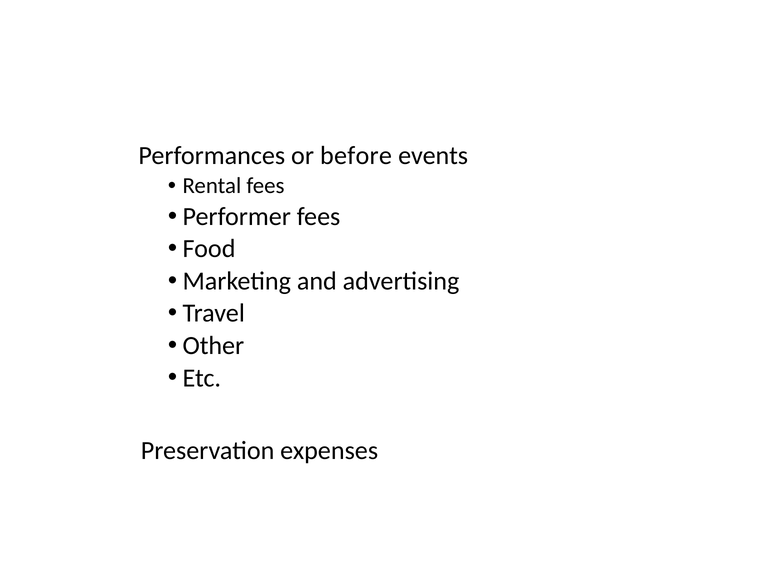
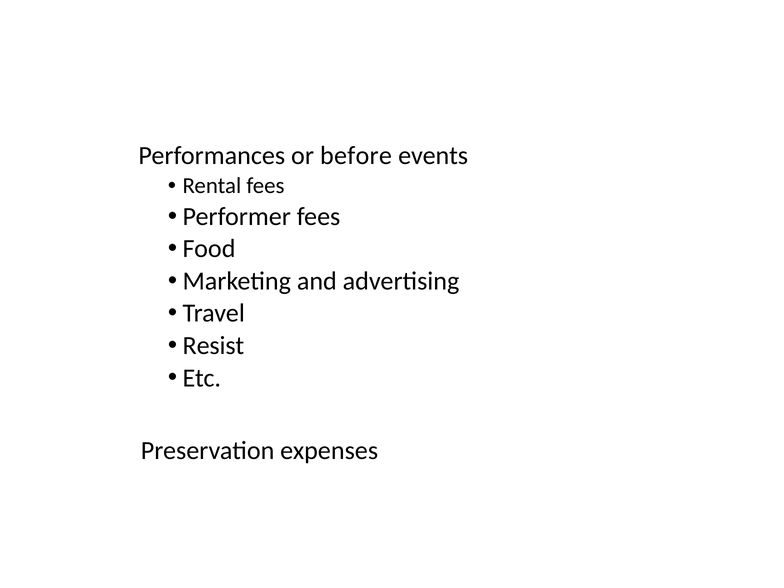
Other: Other -> Resist
